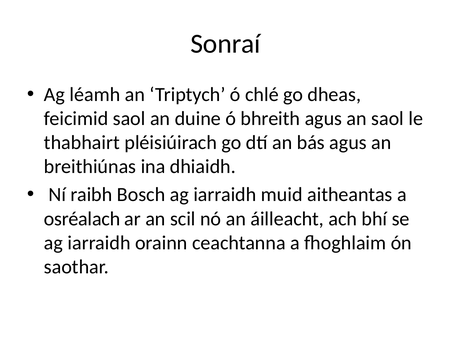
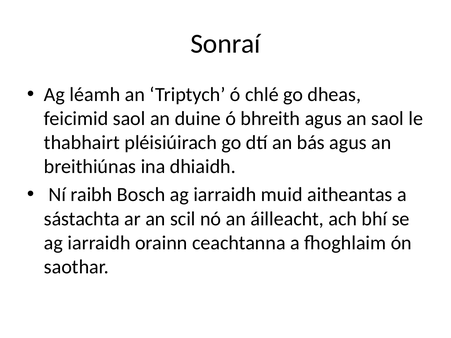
osréalach: osréalach -> sástachta
